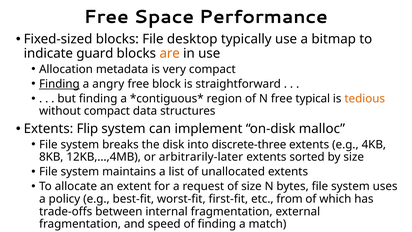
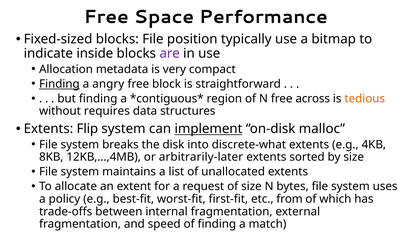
desktop: desktop -> position
guard: guard -> inside
are colour: orange -> purple
typical: typical -> across
without compact: compact -> requires
implement underline: none -> present
discrete-three: discrete-three -> discrete-what
